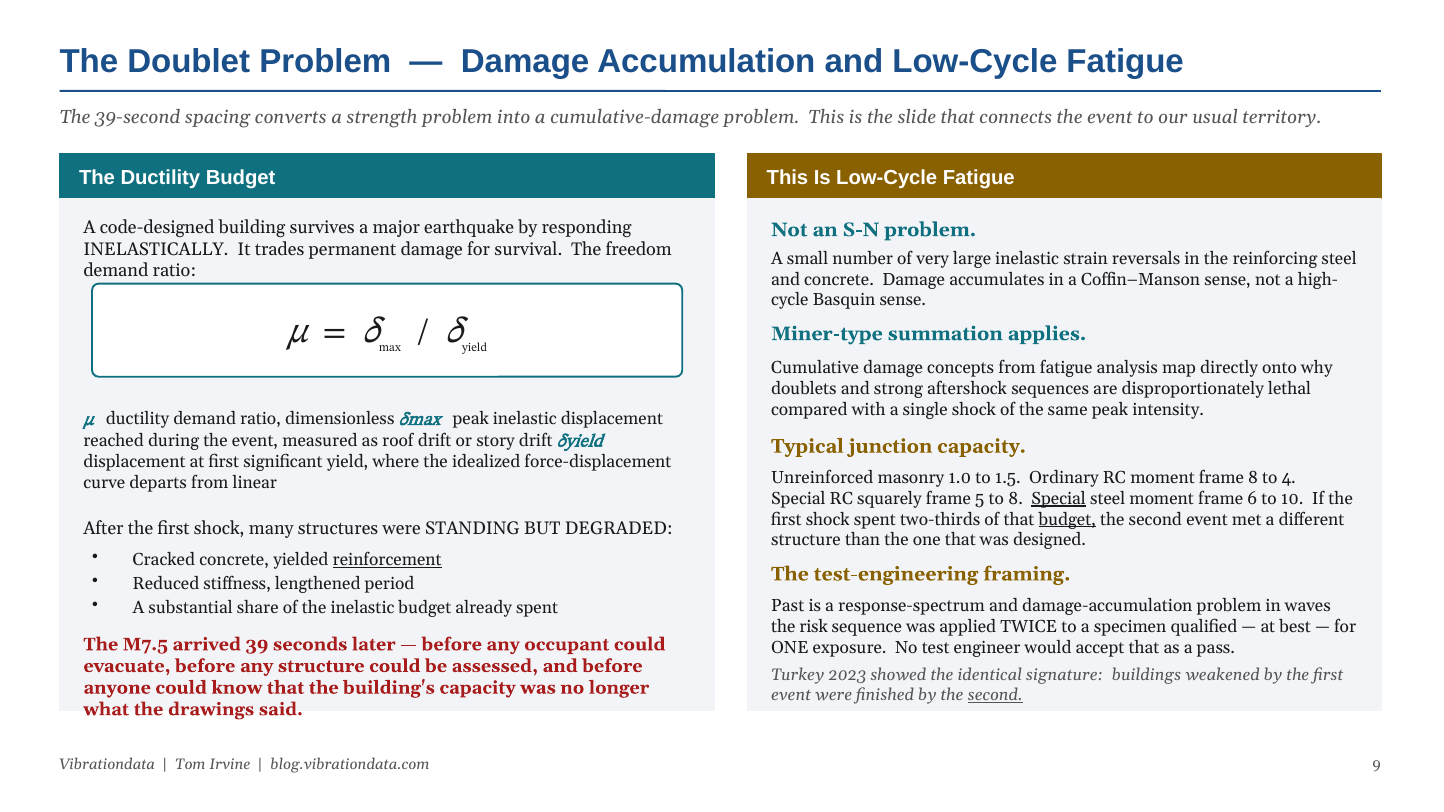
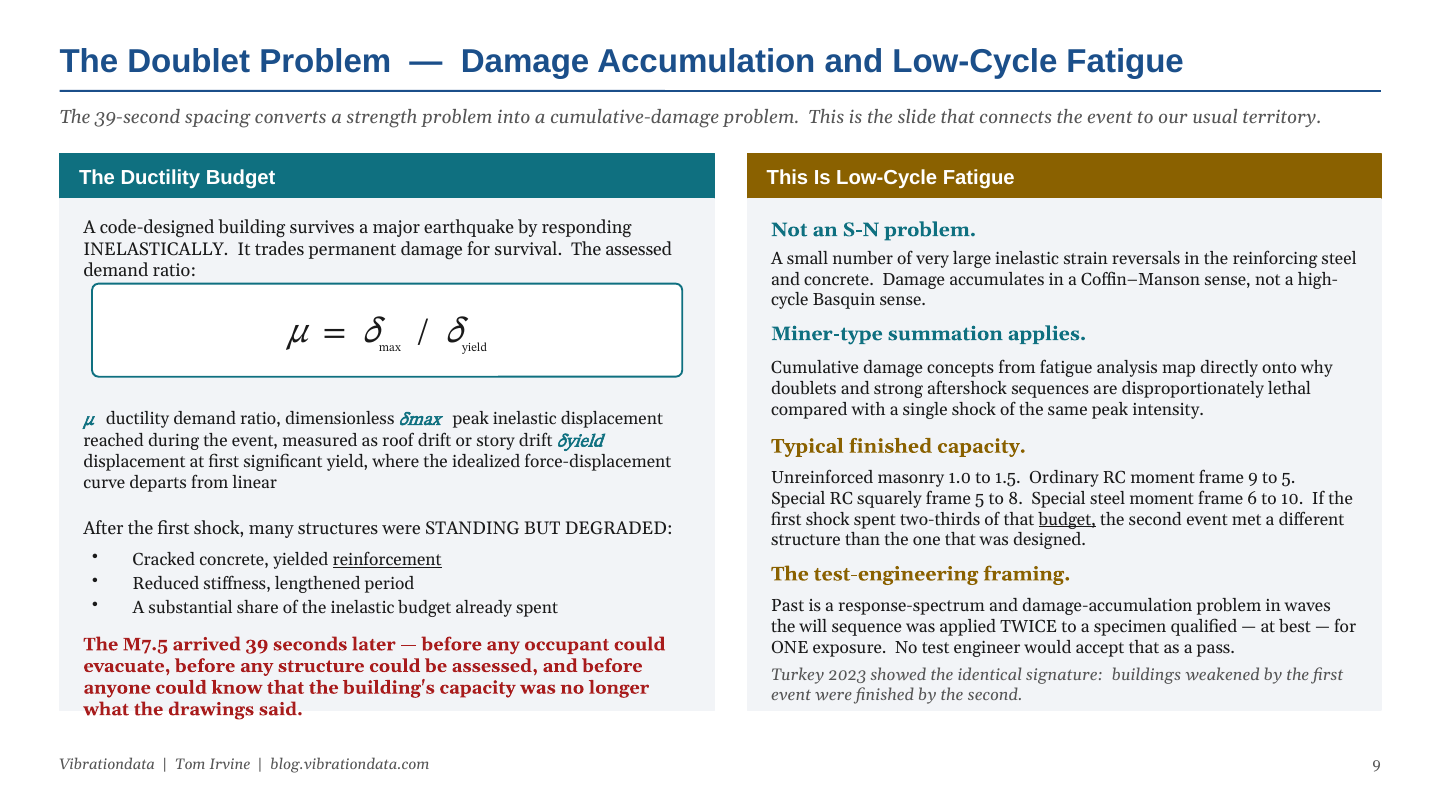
The freedom: freedom -> assessed
Typical junction: junction -> finished
frame 8: 8 -> 9
to 4: 4 -> 5
Special at (1059, 499) underline: present -> none
risk: risk -> will
second at (995, 695) underline: present -> none
